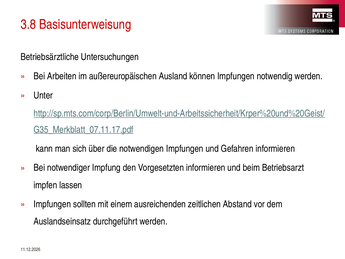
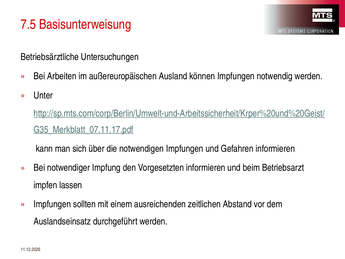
3.8: 3.8 -> 7.5
